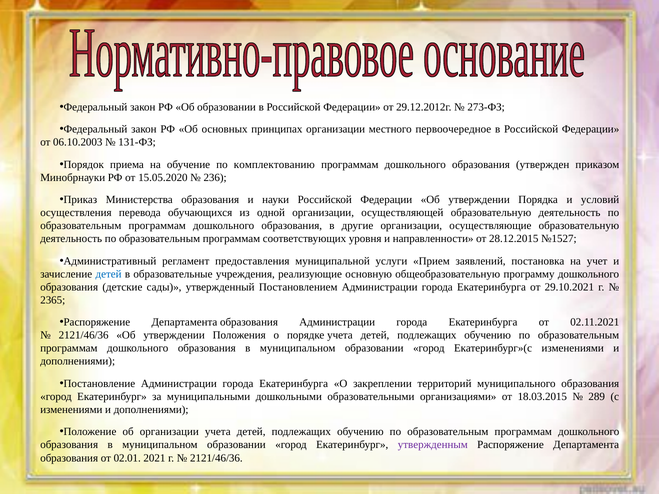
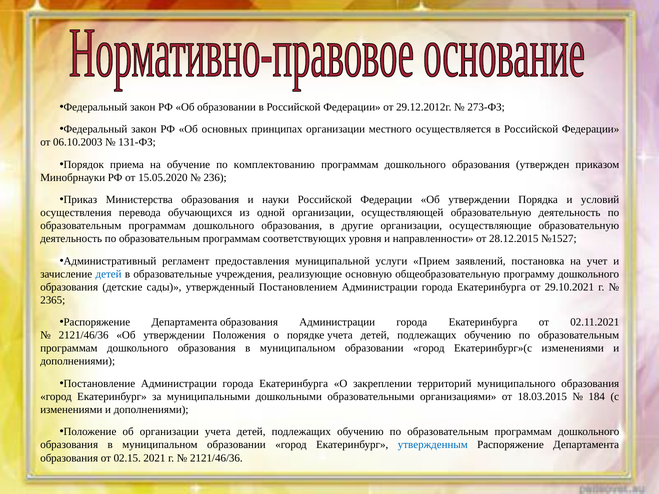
первоочередное: первоочередное -> осуществляется
289: 289 -> 184
утвержденным colour: purple -> blue
02.01: 02.01 -> 02.15
